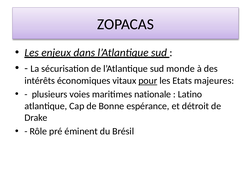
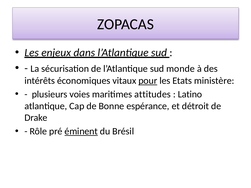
majeures: majeures -> ministère
nationale: nationale -> attitudes
éminent underline: none -> present
